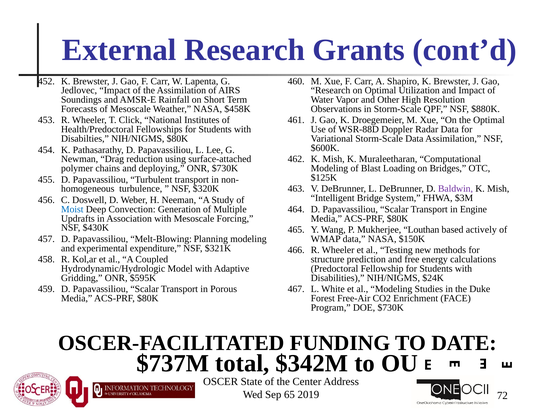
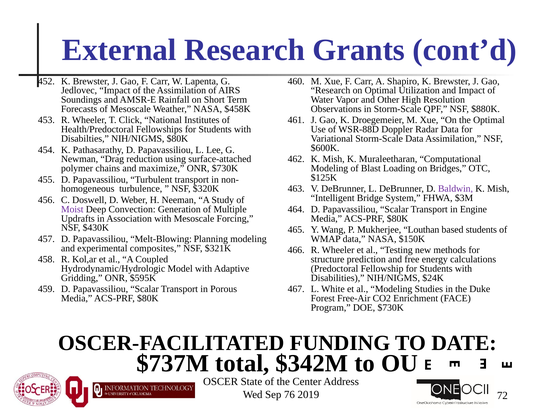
deploying: deploying -> maximize
Moist colour: blue -> purple
based actively: actively -> students
expenditure: expenditure -> composites
65: 65 -> 76
